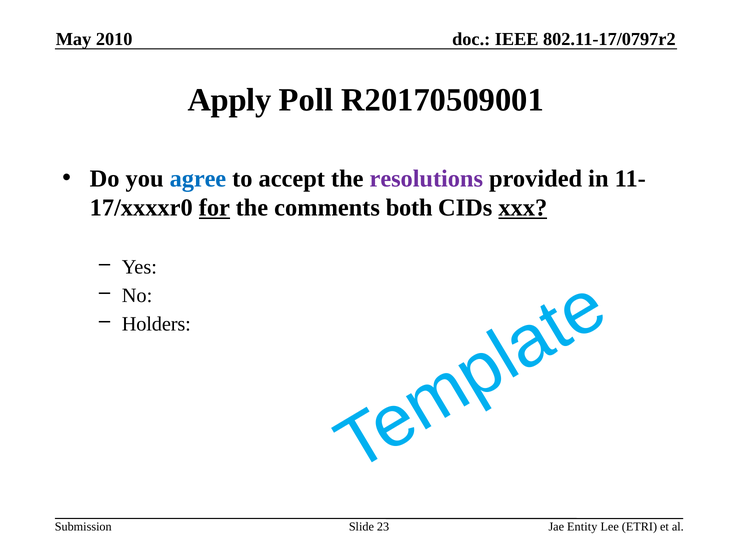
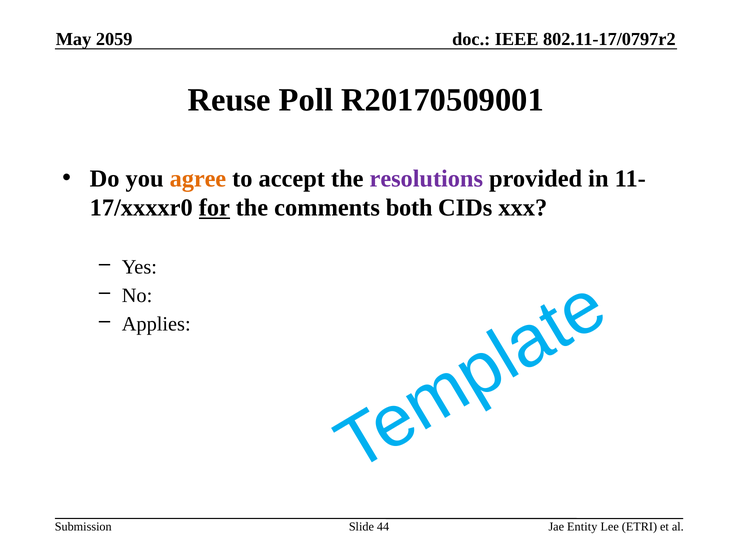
2010: 2010 -> 2059
Apply: Apply -> Reuse
agree colour: blue -> orange
xxx underline: present -> none
Holders: Holders -> Applies
23: 23 -> 44
